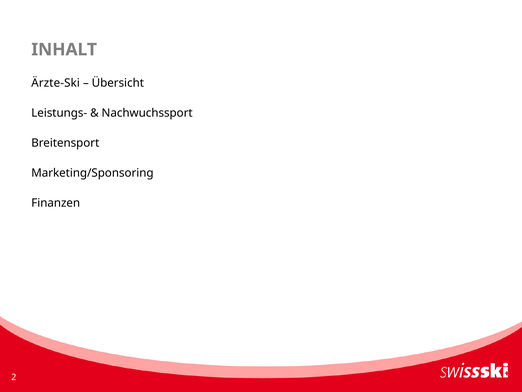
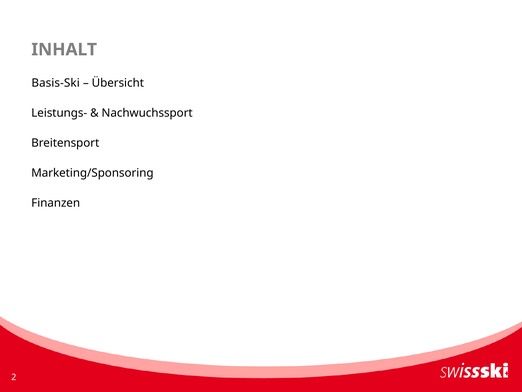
Ärzte-Ski: Ärzte-Ski -> Basis-Ski
